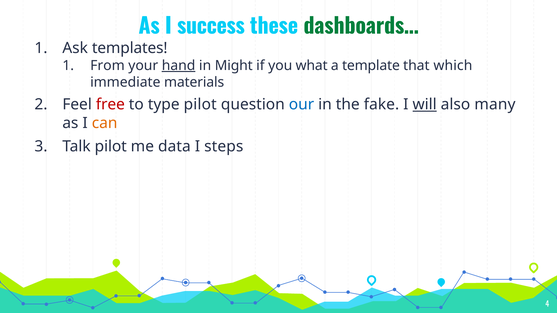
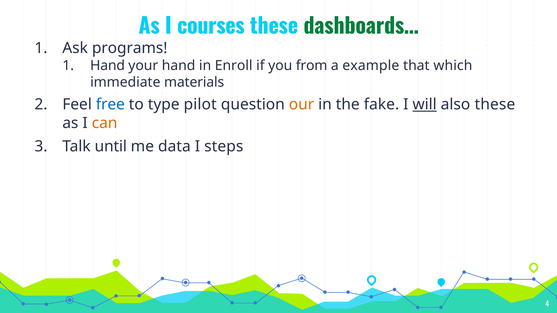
success: success -> courses
templates: templates -> programs
From at (107, 66): From -> Hand
hand at (179, 66) underline: present -> none
Might: Might -> Enroll
what: what -> from
template: template -> example
free colour: red -> blue
our colour: blue -> orange
also many: many -> these
Talk pilot: pilot -> until
